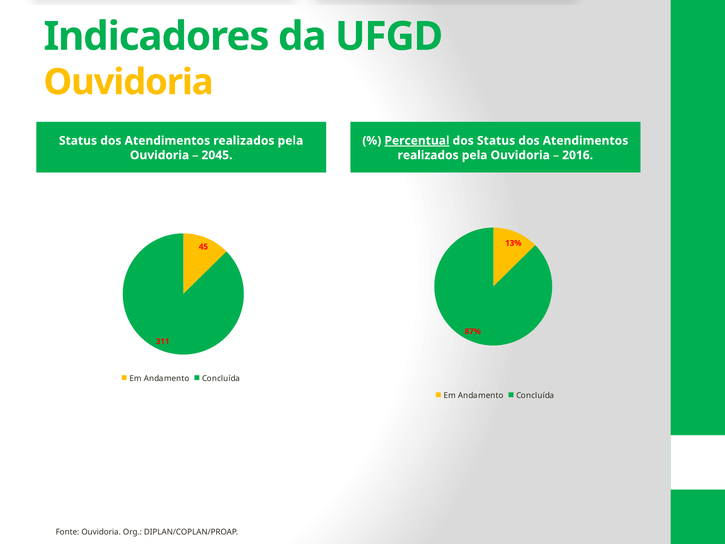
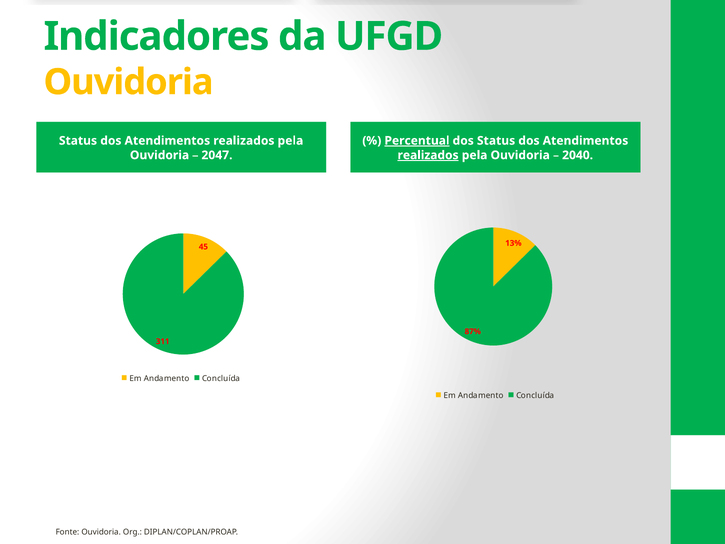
2045: 2045 -> 2047
realizados at (428, 155) underline: none -> present
2016: 2016 -> 2040
